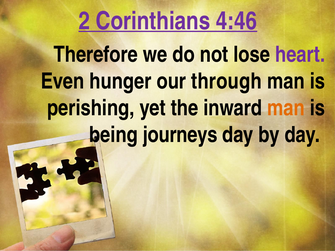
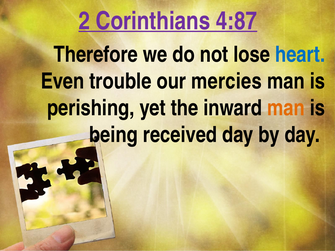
4:46: 4:46 -> 4:87
heart colour: purple -> blue
hunger: hunger -> trouble
through: through -> mercies
journeys: journeys -> received
